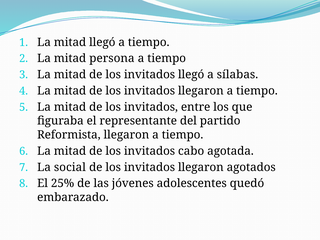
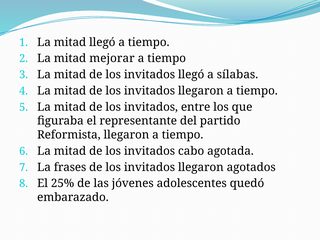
persona: persona -> mejorar
social: social -> frases
